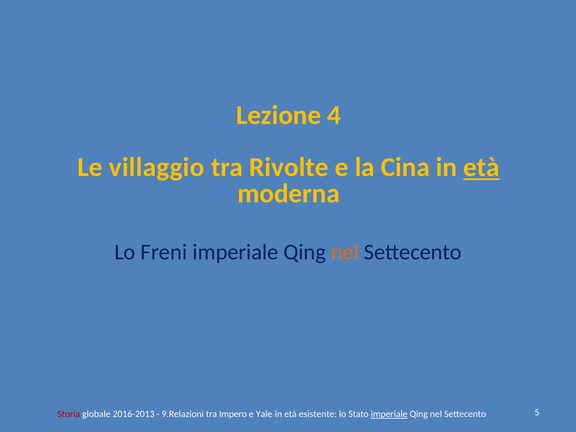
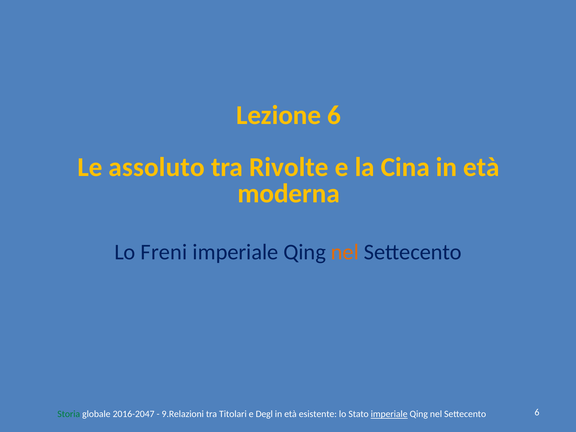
Lezione 4: 4 -> 6
villaggio: villaggio -> assoluto
età at (481, 167) underline: present -> none
Storia colour: red -> green
2016-2013: 2016-2013 -> 2016-2047
Impero: Impero -> Titolari
Yale: Yale -> Degl
Settecento 5: 5 -> 6
